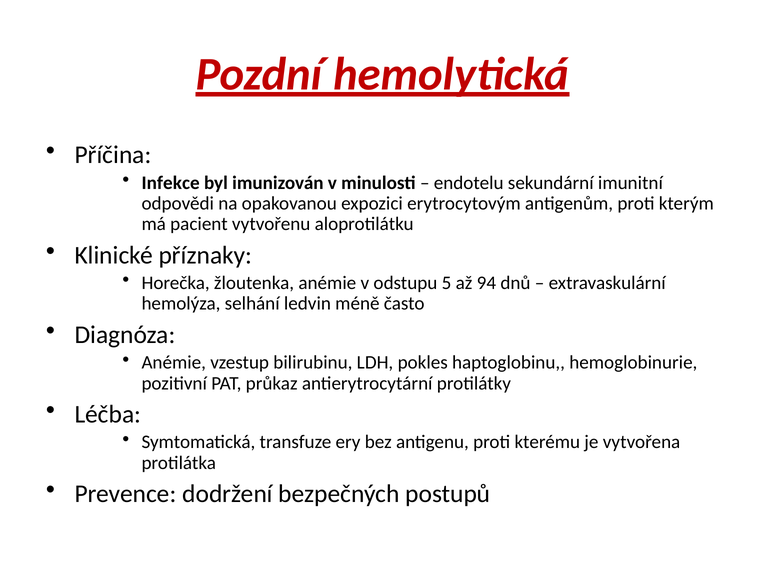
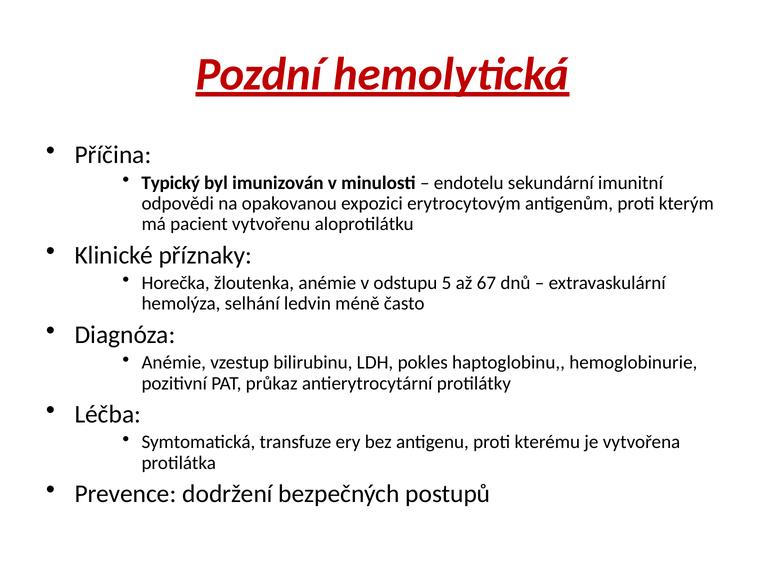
Infekce: Infekce -> Typický
94: 94 -> 67
